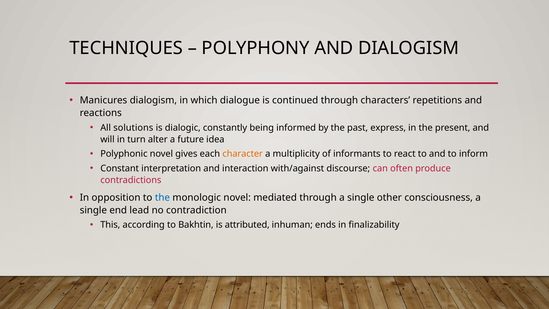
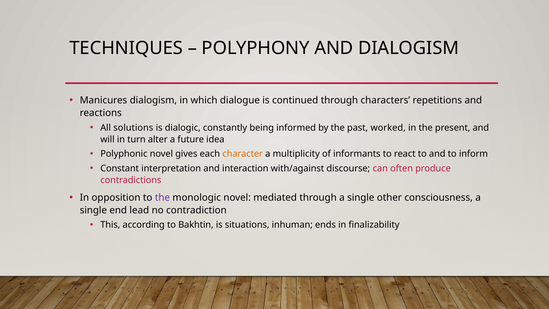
express: express -> worked
the at (162, 198) colour: blue -> purple
attributed: attributed -> situations
